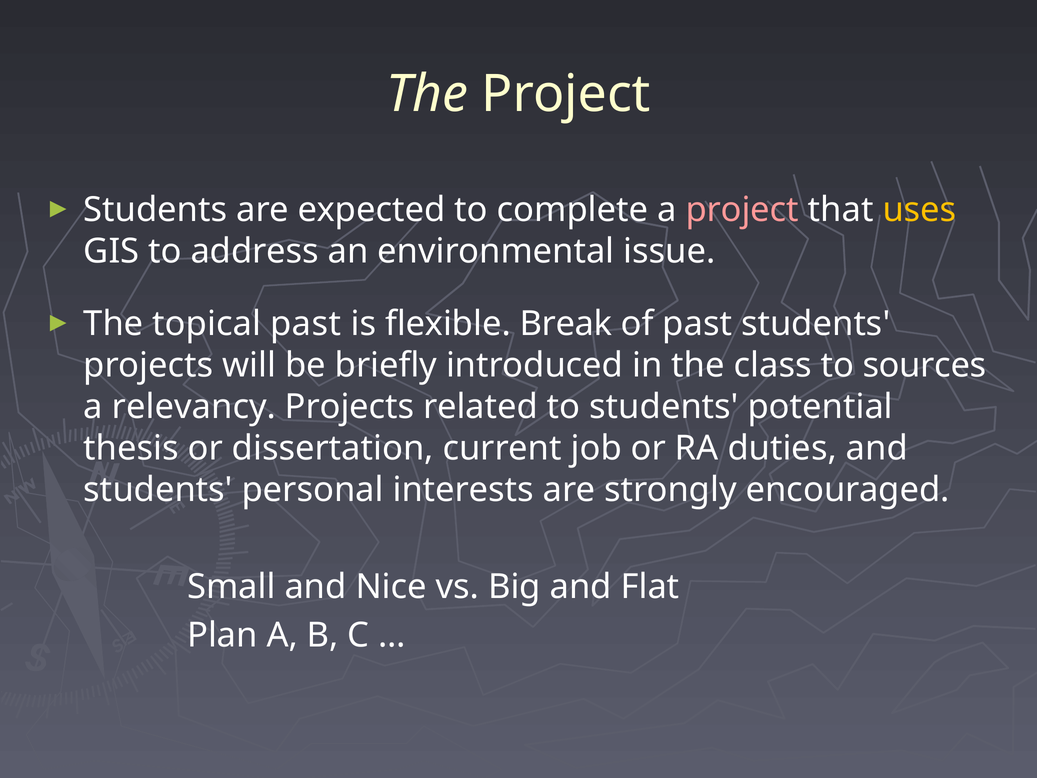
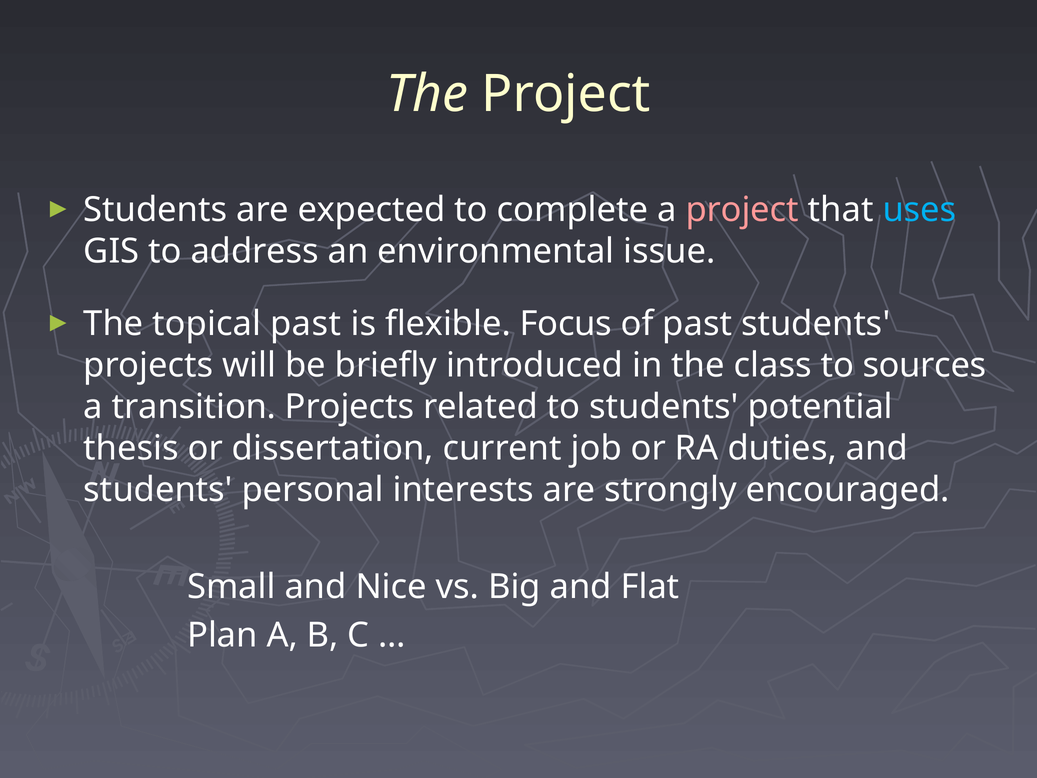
uses colour: yellow -> light blue
Break: Break -> Focus
relevancy: relevancy -> transition
